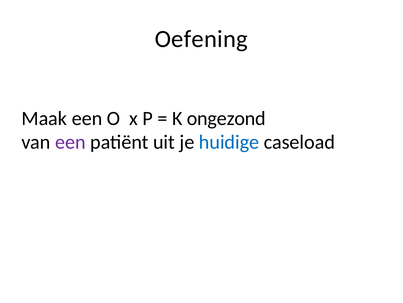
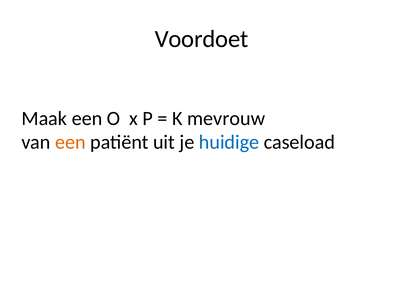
Oefening: Oefening -> Voordoet
ongezond: ongezond -> mevrouw
een at (70, 142) colour: purple -> orange
